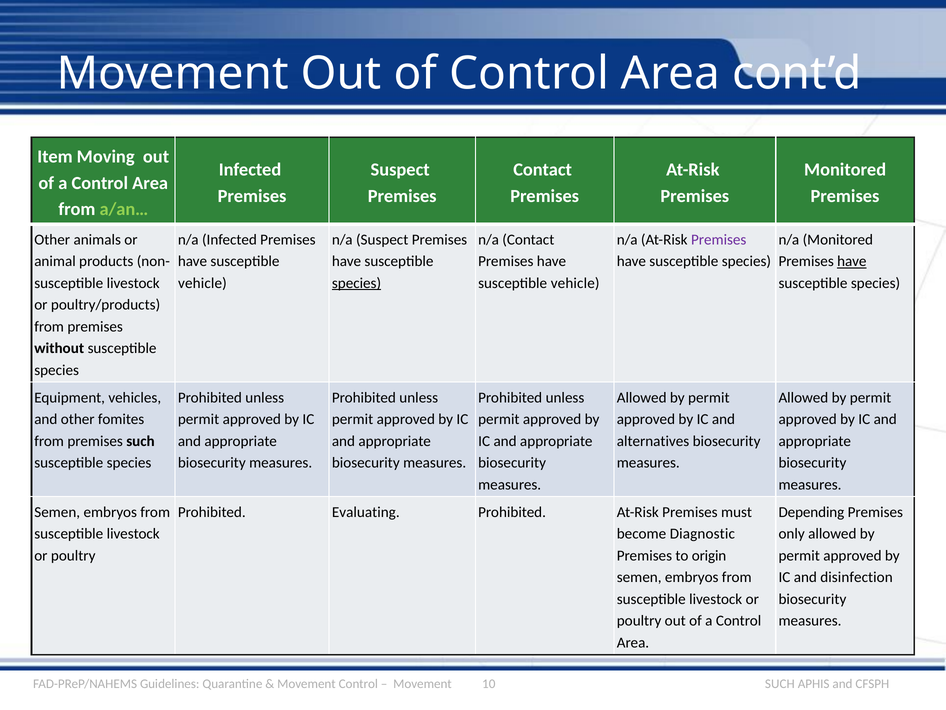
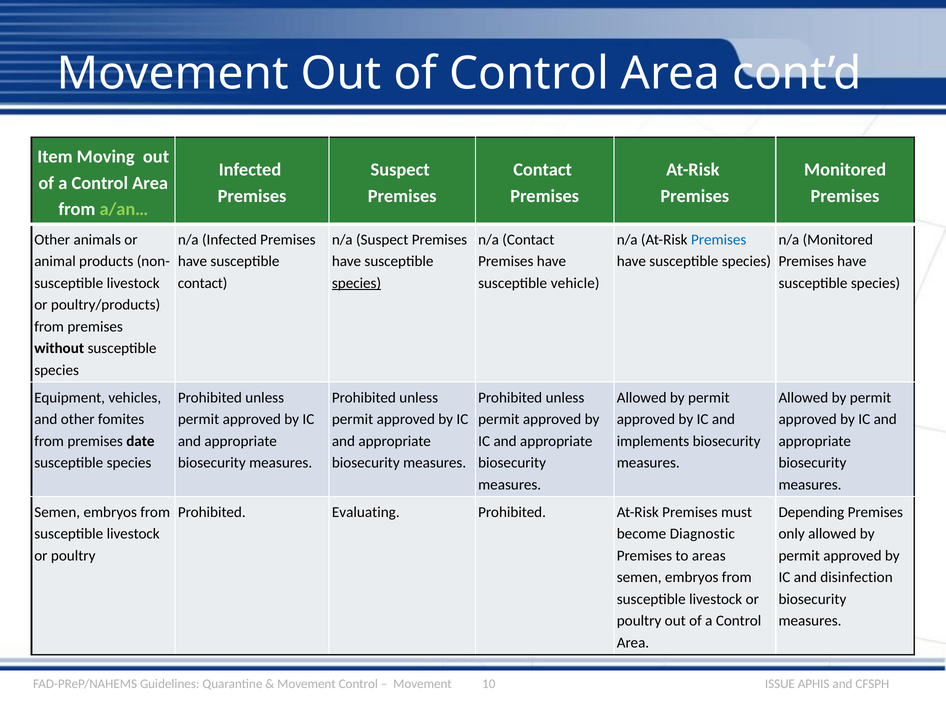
Premises at (719, 239) colour: purple -> blue
have at (852, 261) underline: present -> none
vehicle at (202, 283): vehicle -> contact
premises such: such -> date
alternatives: alternatives -> implements
origin: origin -> areas
SUCH at (780, 684): SUCH -> ISSUE
